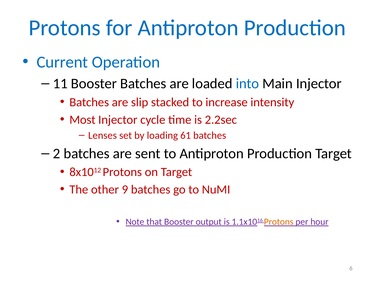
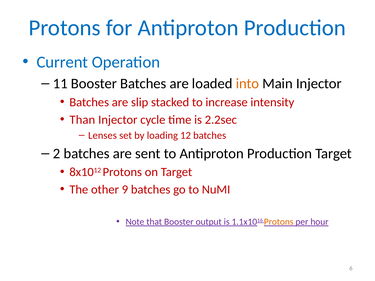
into colour: blue -> orange
Most: Most -> Than
61: 61 -> 12
